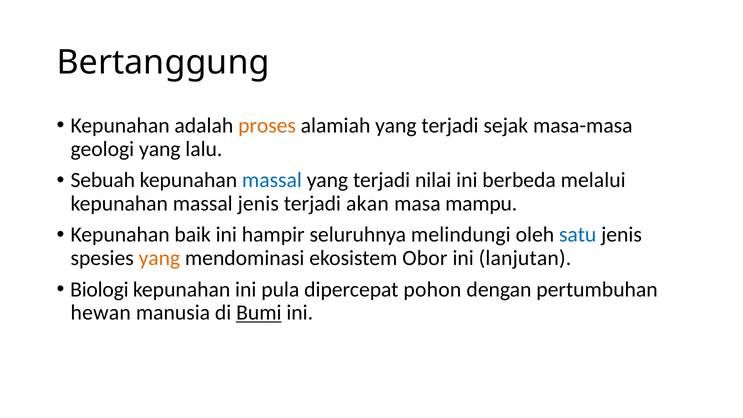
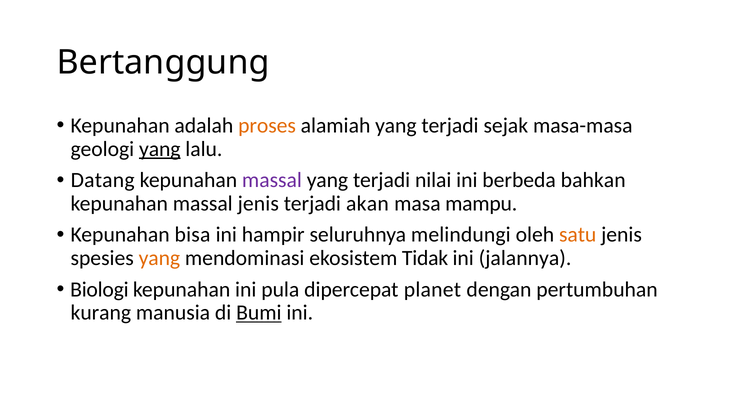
yang at (160, 149) underline: none -> present
Sebuah: Sebuah -> Datang
massal at (272, 180) colour: blue -> purple
melalui: melalui -> bahkan
baik: baik -> bisa
satu colour: blue -> orange
Obor: Obor -> Tidak
lanjutan: lanjutan -> jalannya
pohon: pohon -> planet
hewan: hewan -> kurang
